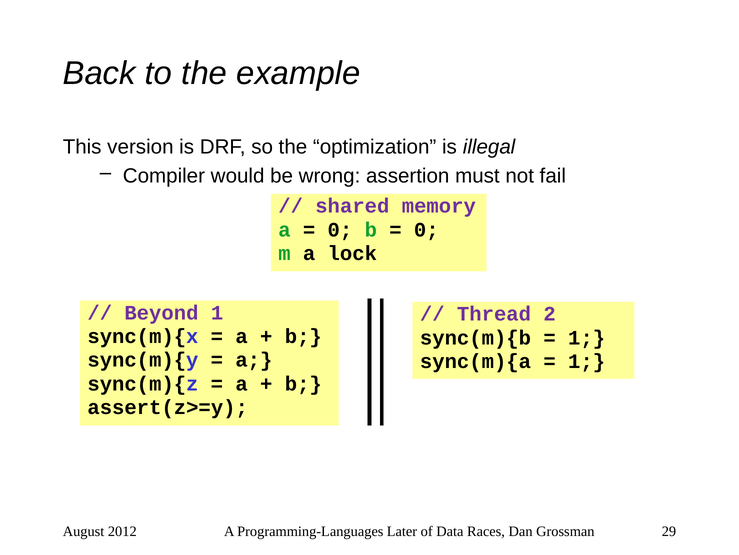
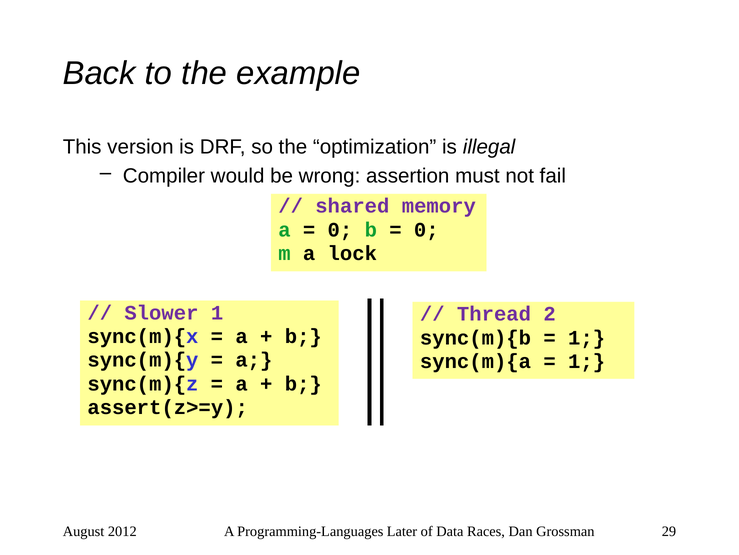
Beyond: Beyond -> Slower
